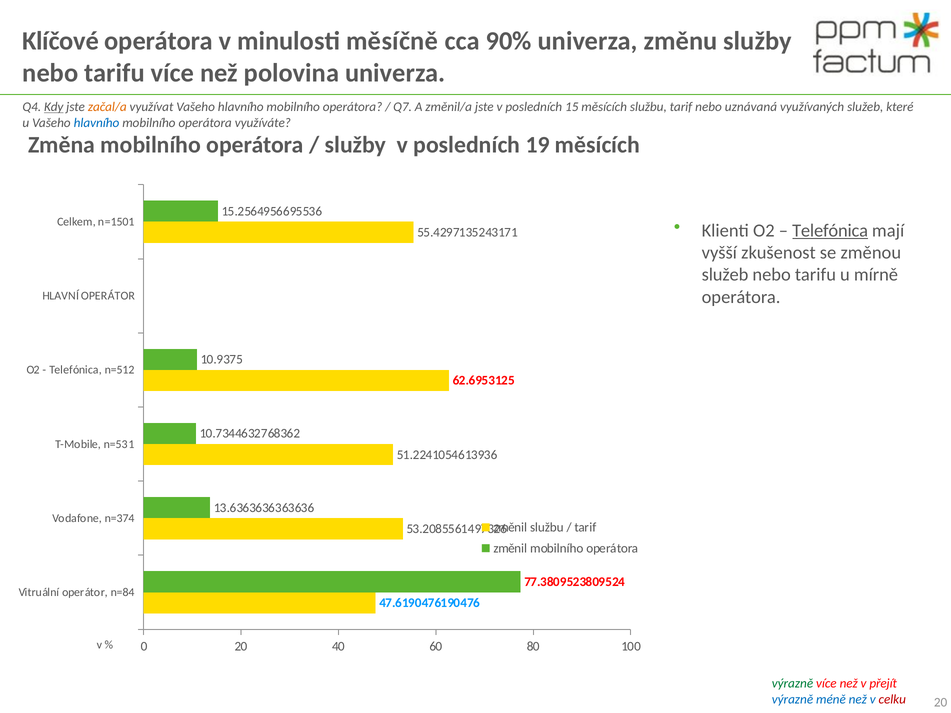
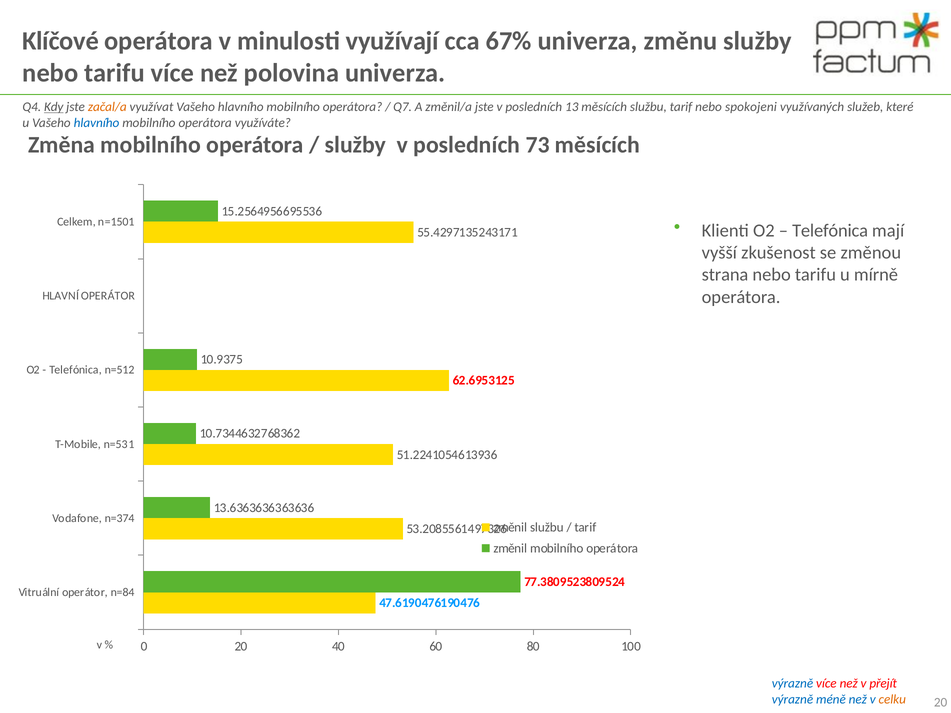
měsíčně: měsíčně -> využívají
90%: 90% -> 67%
15: 15 -> 13
uznávaná: uznávaná -> spokojeni
19: 19 -> 73
Telefónica at (830, 230) underline: present -> none
služeb at (725, 275): služeb -> strana
výrazně at (793, 684) colour: green -> blue
celku colour: red -> orange
